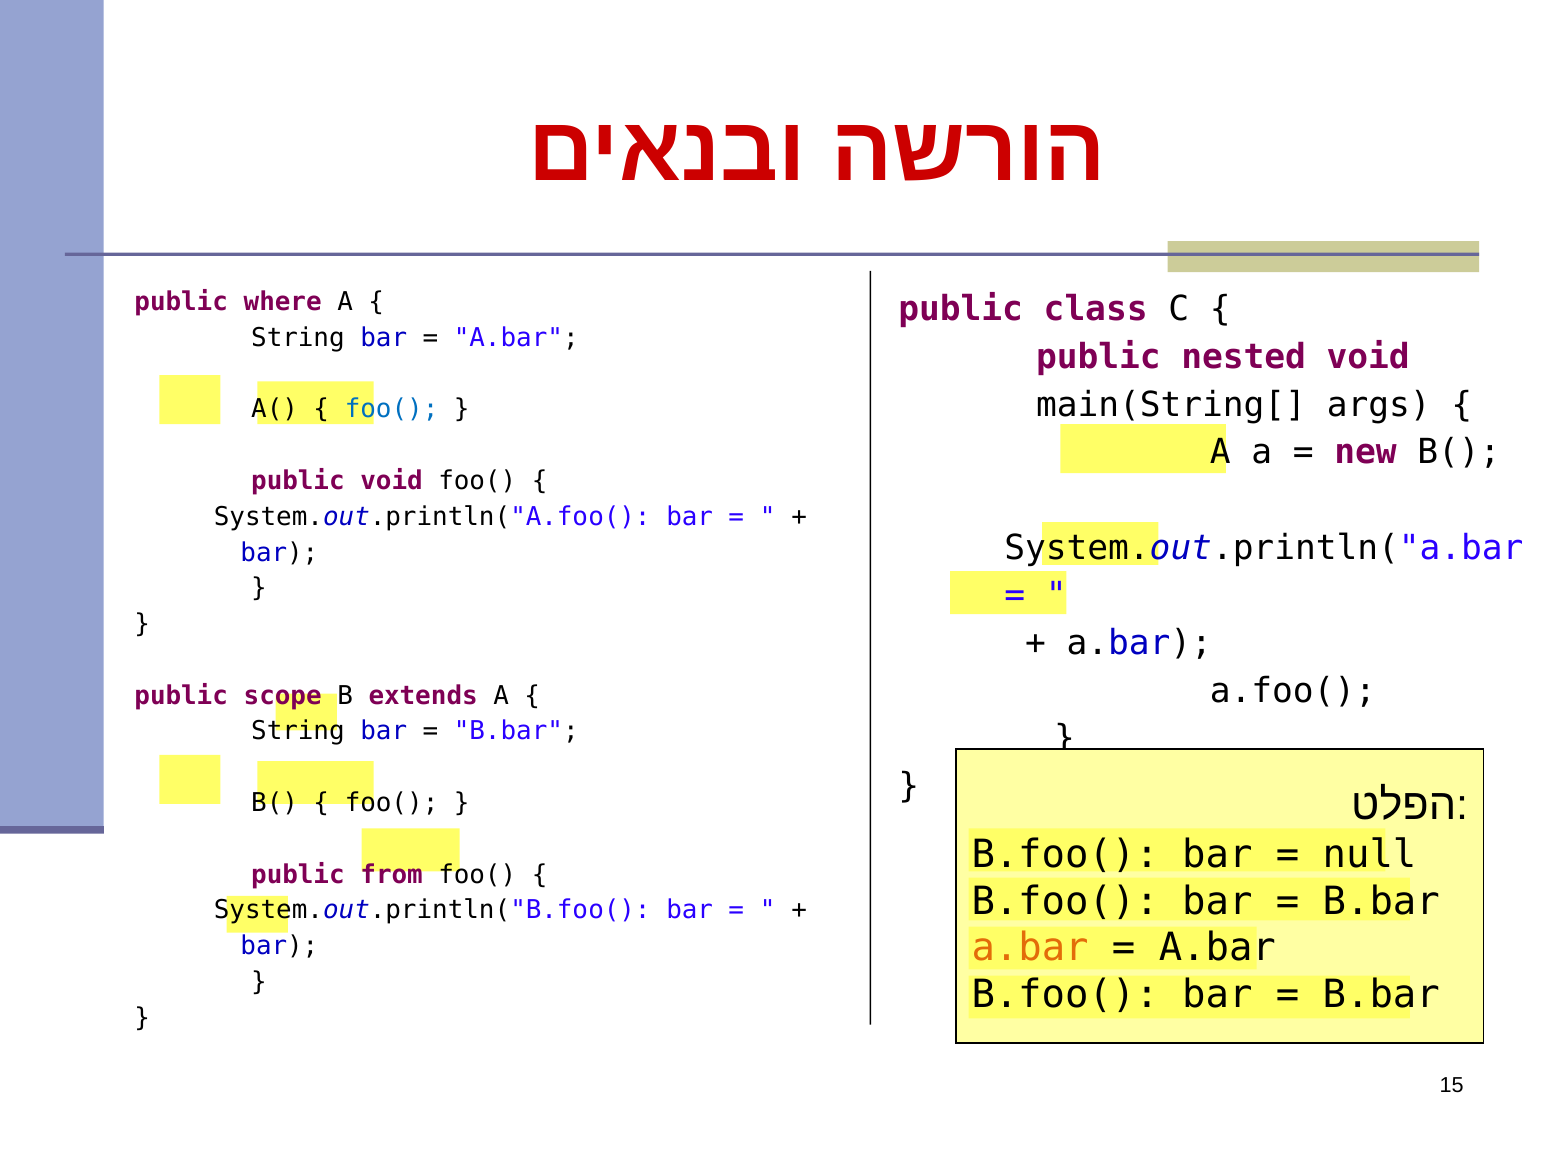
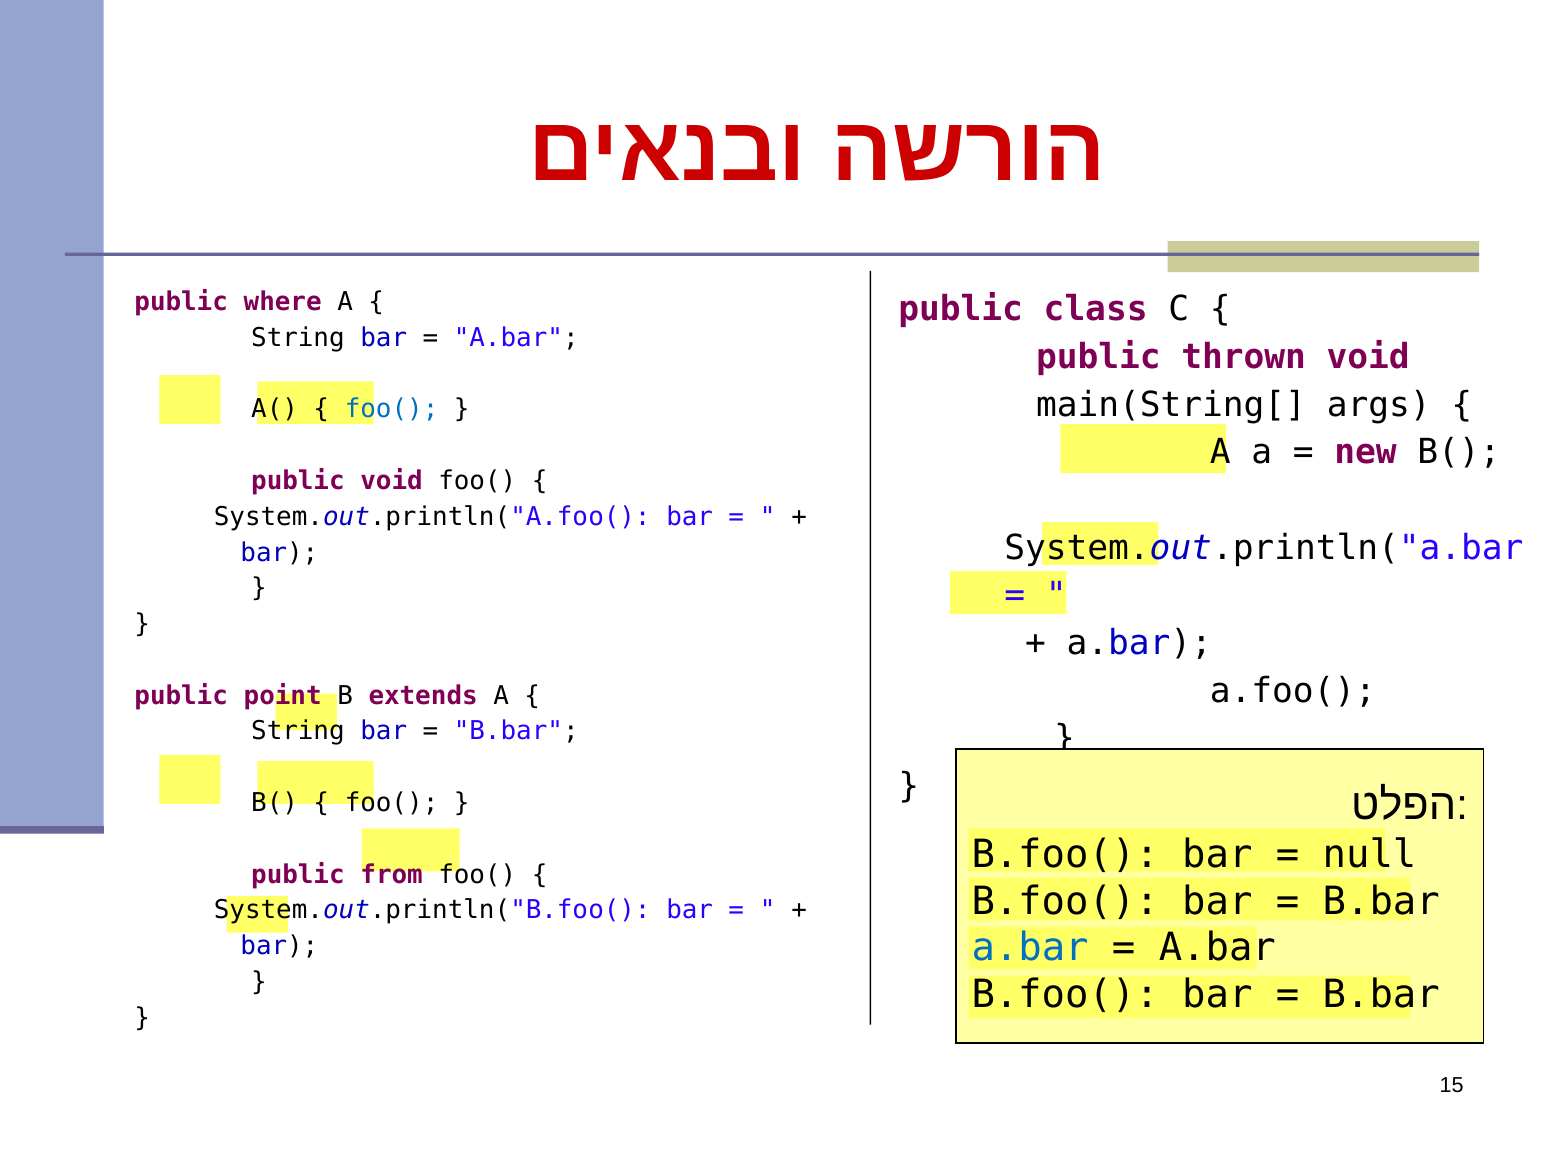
nested: nested -> thrown
scope: scope -> point
a.bar at (1030, 949) colour: orange -> blue
